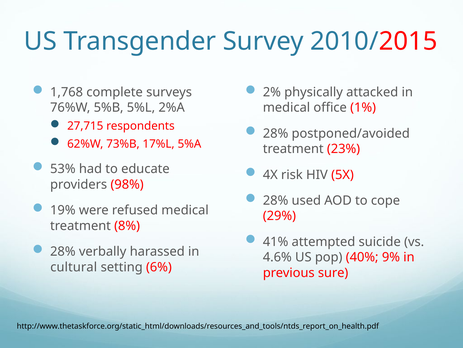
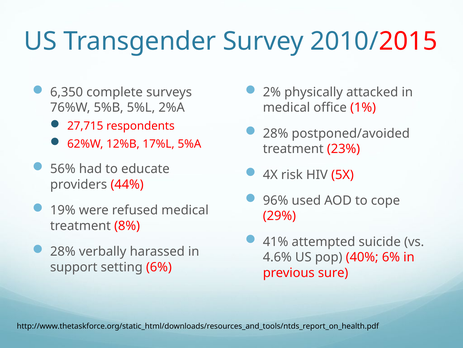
1,768: 1,768 -> 6,350
73%B: 73%B -> 12%B
53%: 53% -> 56%
98%: 98% -> 44%
28% at (276, 200): 28% -> 96%
40% 9%: 9% -> 6%
cultural: cultural -> support
